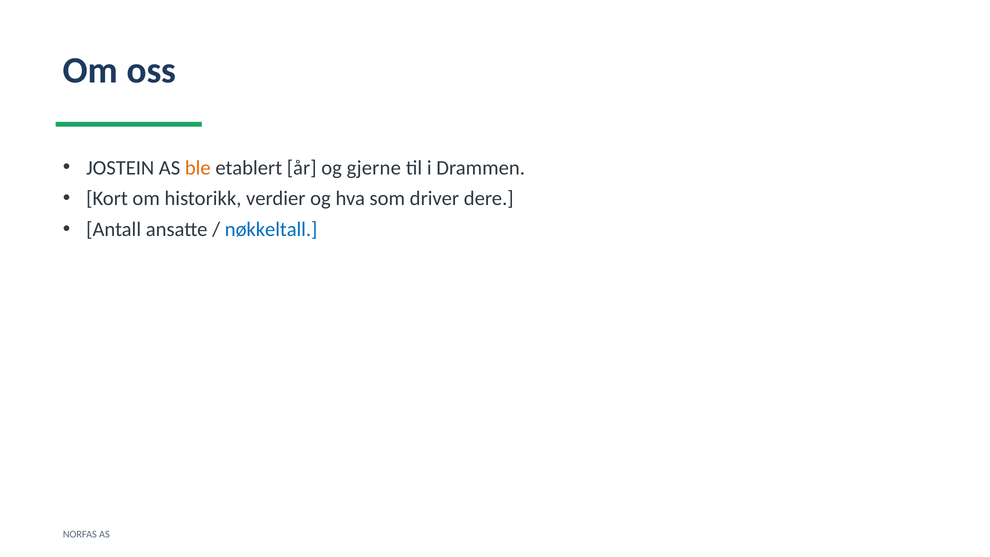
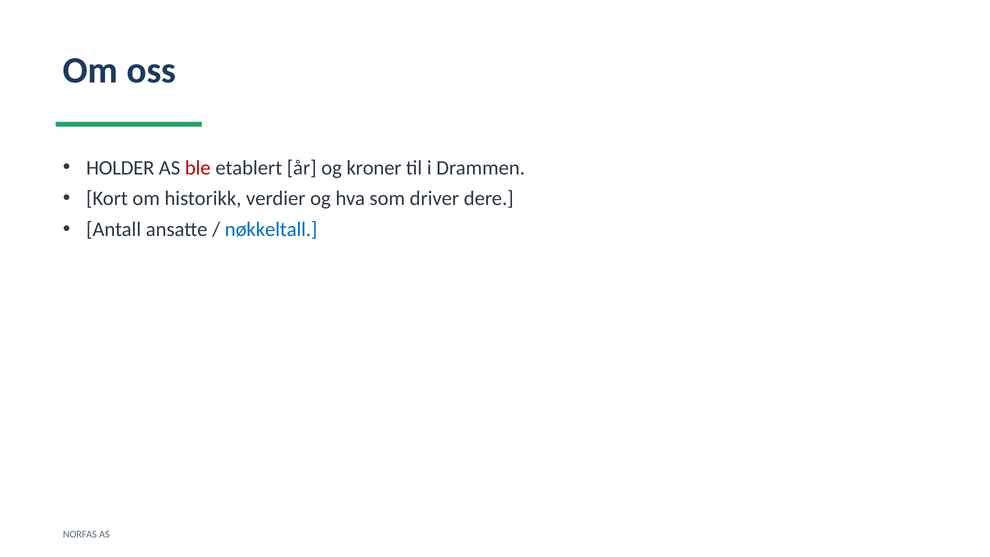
JOSTEIN: JOSTEIN -> HOLDER
ble colour: orange -> red
gjerne: gjerne -> kroner
